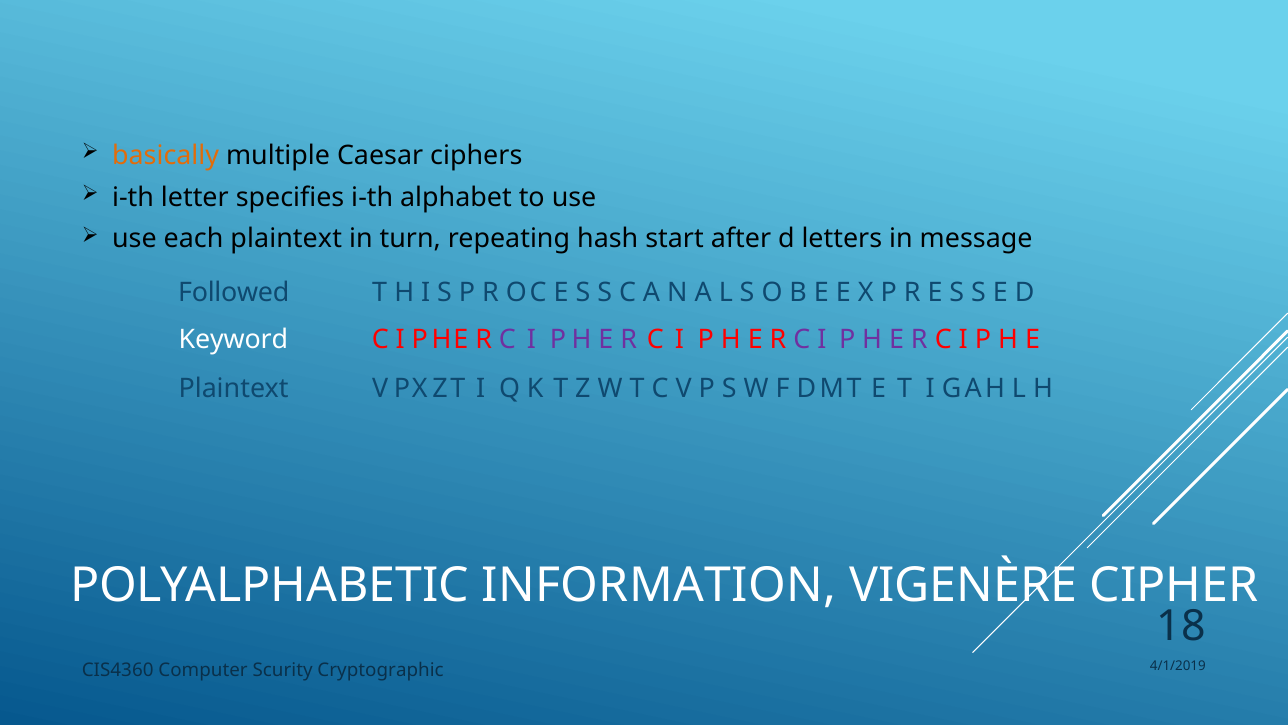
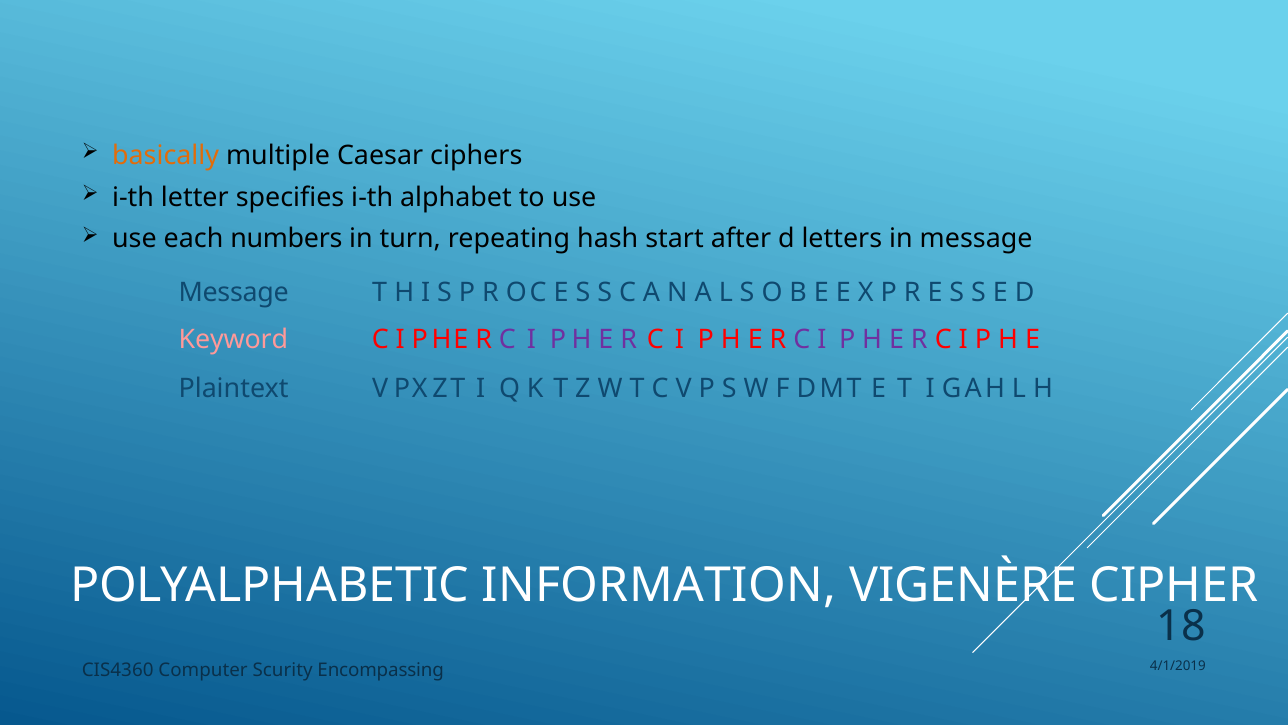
each plaintext: plaintext -> numbers
Followed at (234, 292): Followed -> Message
Keyword colour: white -> pink
Cryptographic: Cryptographic -> Encompassing
